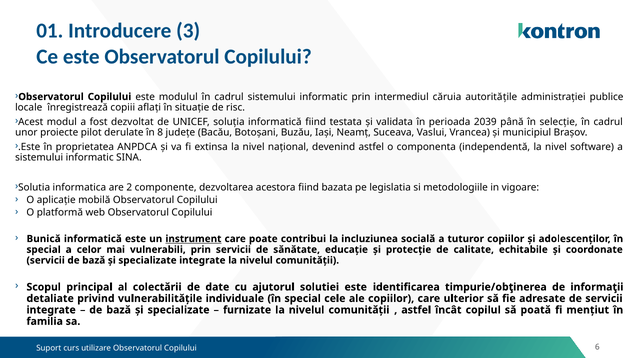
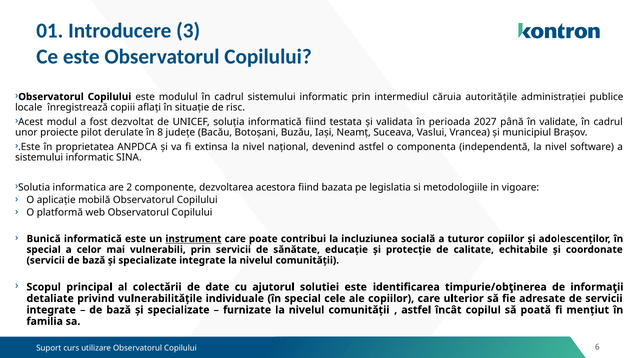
2039: 2039 -> 2027
selecție: selecție -> validate
